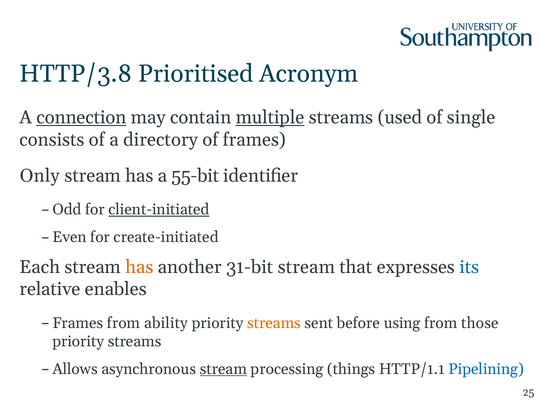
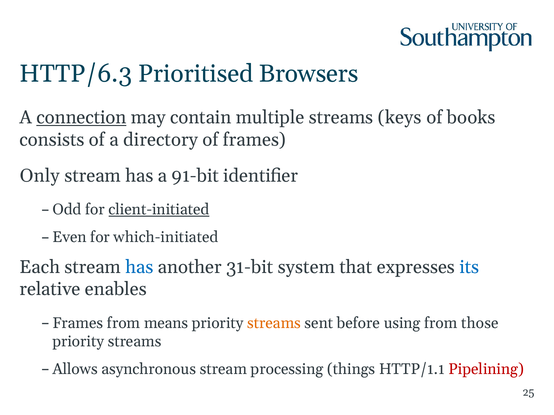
HTTP/3.8: HTTP/3.8 -> HTTP/6.3
Acronym: Acronym -> Browsers
multiple underline: present -> none
used: used -> keys
single: single -> books
55-bit: 55-bit -> 91-bit
create-initiated: create-initiated -> which-initiated
has at (139, 267) colour: orange -> blue
31-bit stream: stream -> system
ability: ability -> means
stream at (223, 370) underline: present -> none
Pipelining colour: blue -> red
